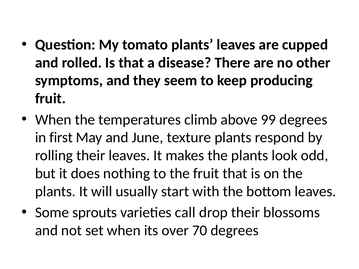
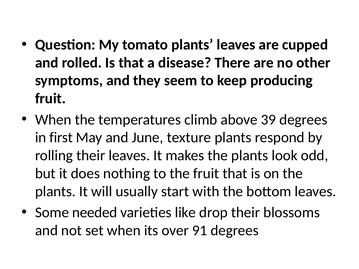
99: 99 -> 39
sprouts: sprouts -> needed
call: call -> like
70: 70 -> 91
